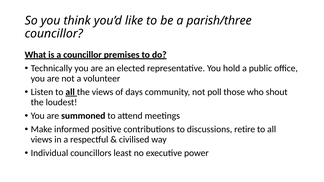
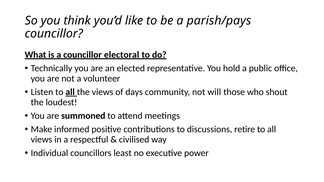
parish/three: parish/three -> parish/pays
premises: premises -> electoral
poll: poll -> will
